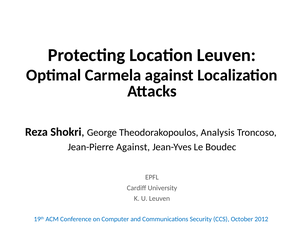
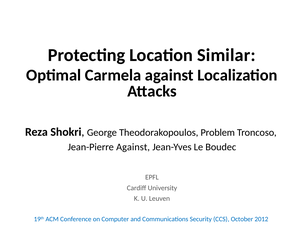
Location Leuven: Leuven -> Similar
Analysis: Analysis -> Problem
